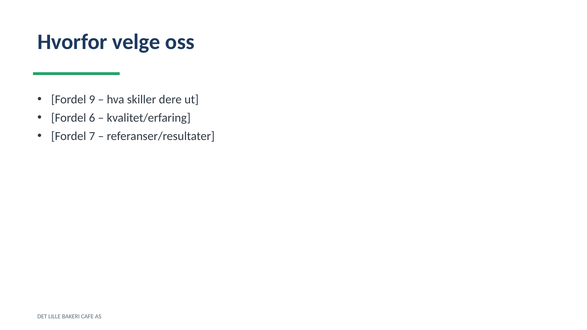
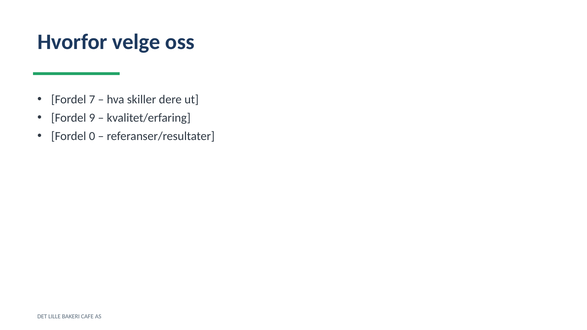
9: 9 -> 7
6: 6 -> 9
7: 7 -> 0
